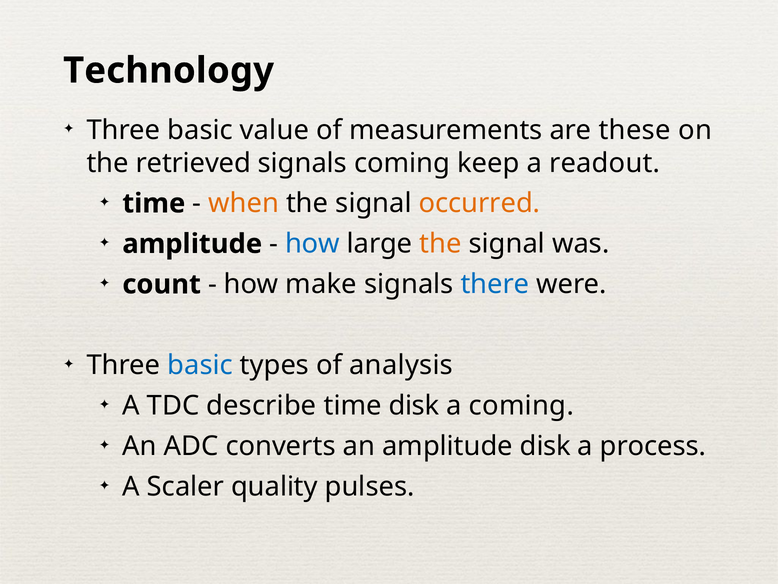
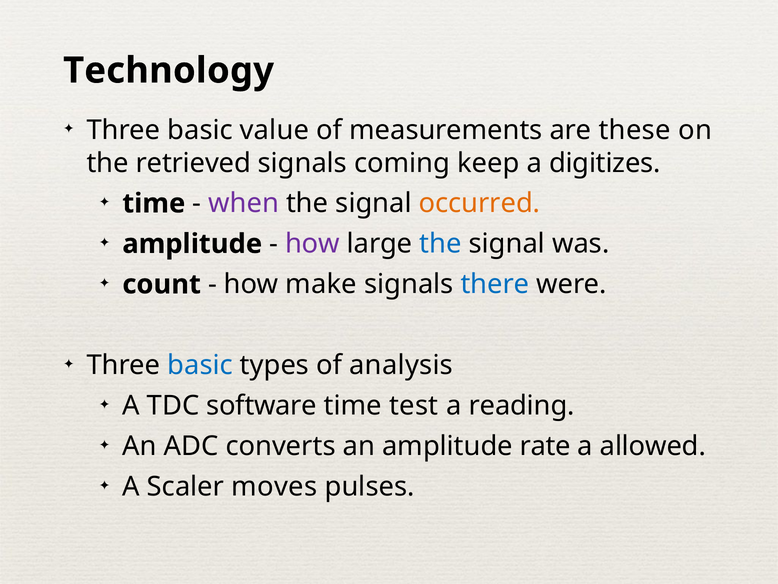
readout: readout -> digitizes
when colour: orange -> purple
how at (312, 244) colour: blue -> purple
the at (440, 244) colour: orange -> blue
describe: describe -> software
time disk: disk -> test
a coming: coming -> reading
amplitude disk: disk -> rate
process: process -> allowed
quality: quality -> moves
